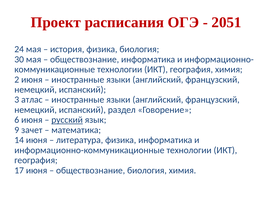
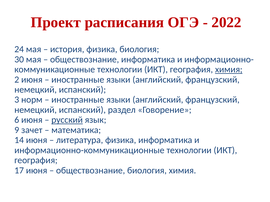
2051: 2051 -> 2022
химия at (229, 70) underline: none -> present
атлас: атлас -> норм
